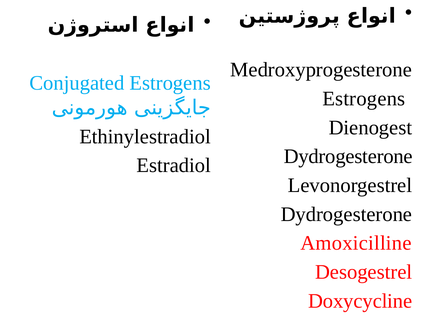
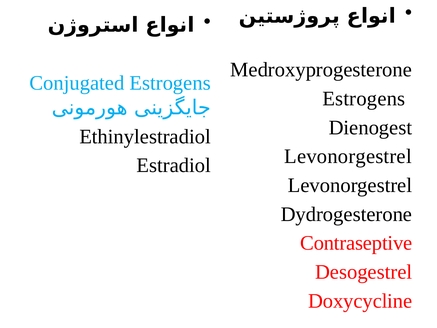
Dydrogesterone at (348, 156): Dydrogesterone -> Levonorgestrel
Amoxicilline: Amoxicilline -> Contraseptive
